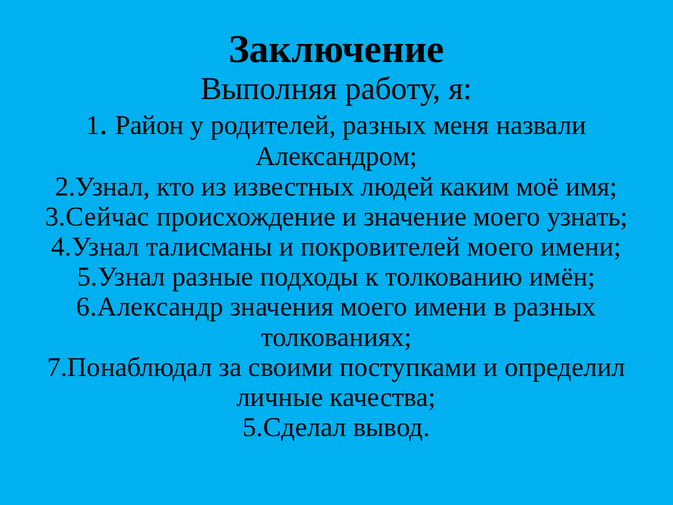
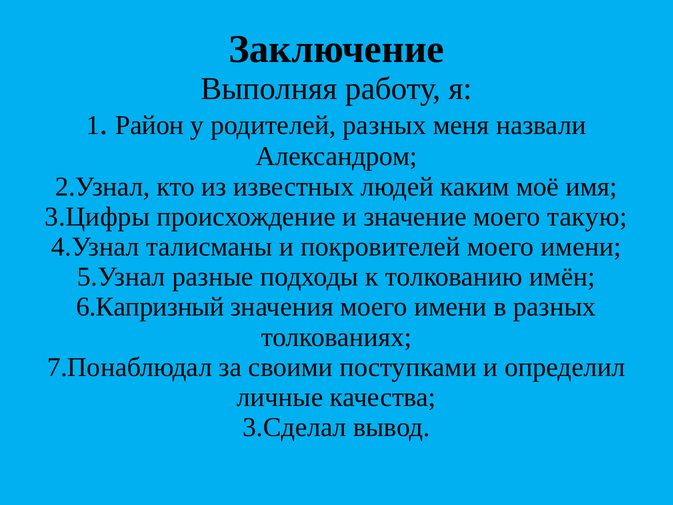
3.Сейчас: 3.Сейчас -> 3.Цифры
узнать: узнать -> такую
6.Александр: 6.Александр -> 6.Капризный
5.Сделал: 5.Сделал -> 3.Сделал
